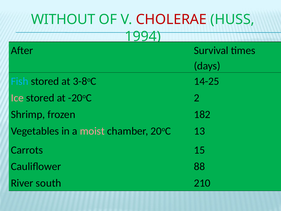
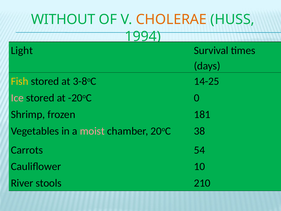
CHOLERAE colour: red -> orange
After: After -> Light
Fish colour: light blue -> yellow
2: 2 -> 0
182: 182 -> 181
13: 13 -> 38
15: 15 -> 54
88: 88 -> 10
south: south -> stools
